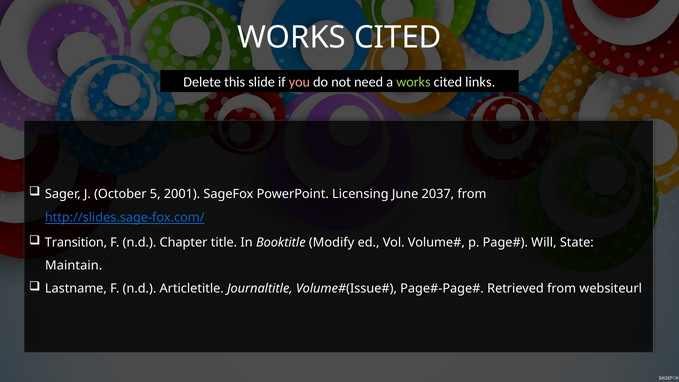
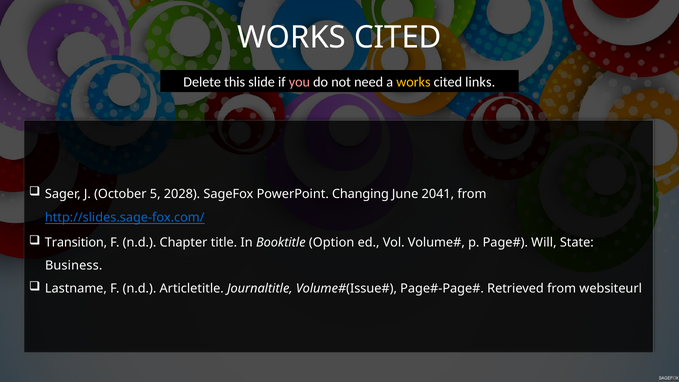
works at (413, 82) colour: light green -> yellow
2001: 2001 -> 2028
Licensing: Licensing -> Changing
2037: 2037 -> 2041
Modify: Modify -> Option
Maintain: Maintain -> Business
